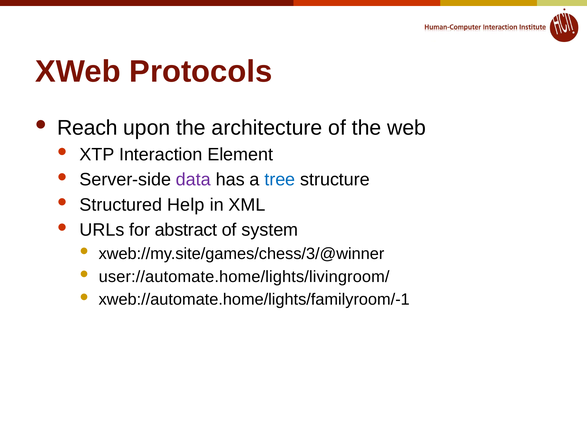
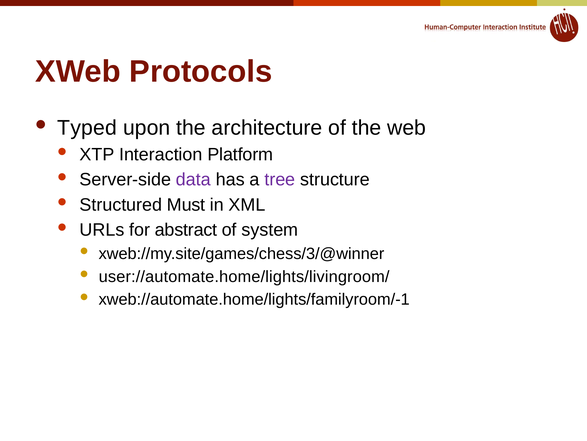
Reach: Reach -> Typed
Element: Element -> Platform
tree colour: blue -> purple
Help: Help -> Must
